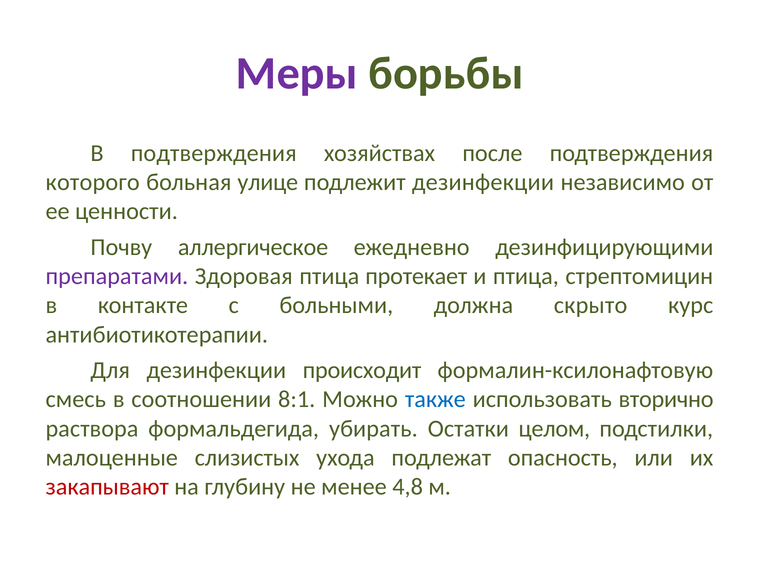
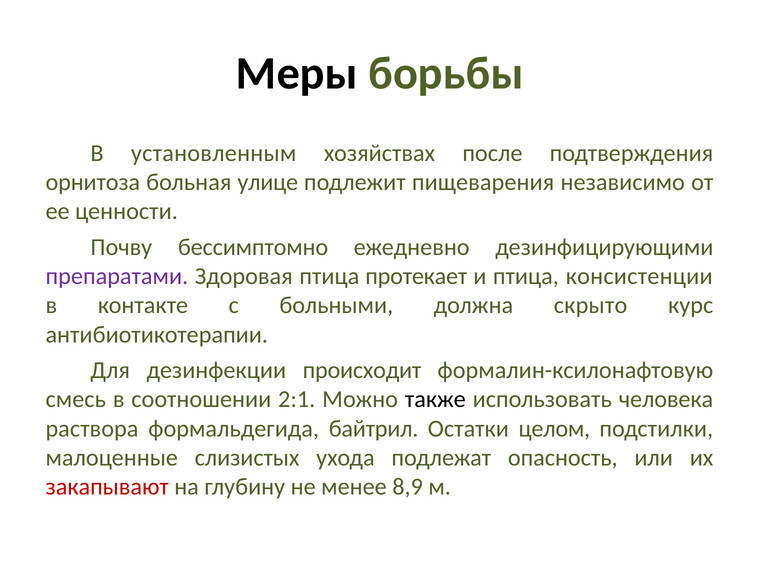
Меры colour: purple -> black
В подтверждения: подтверждения -> установленным
которого: которого -> орнитоза
подлежит дезинфекции: дезинфекции -> пищеварения
аллергическое: аллергическое -> бессимптомно
стрептомицин: стрептомицин -> консистенции
8:1: 8:1 -> 2:1
также colour: blue -> black
вторично: вторично -> человека
убирать: убирать -> байтрил
4,8: 4,8 -> 8,9
